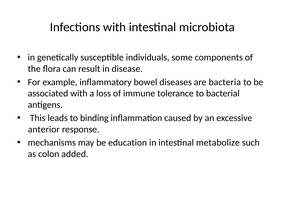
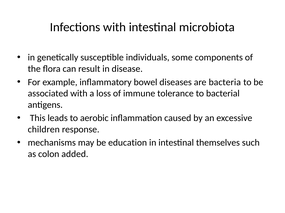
binding: binding -> aerobic
anterior: anterior -> children
metabolize: metabolize -> themselves
